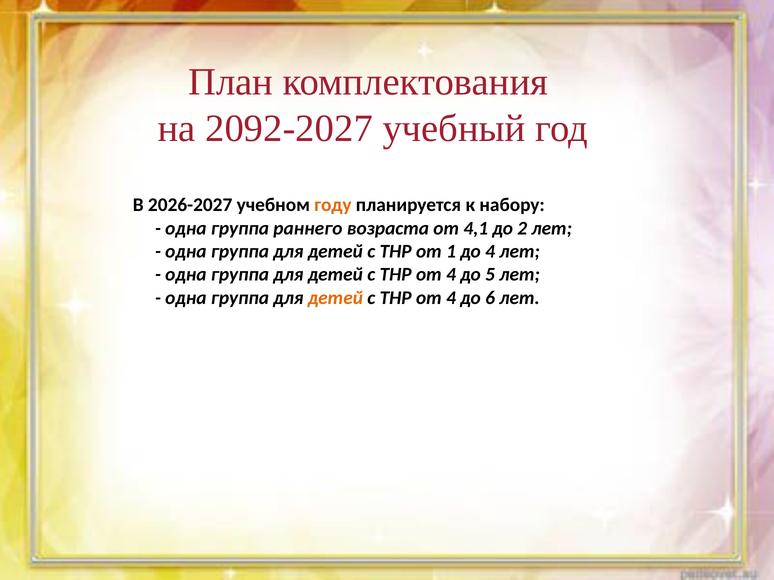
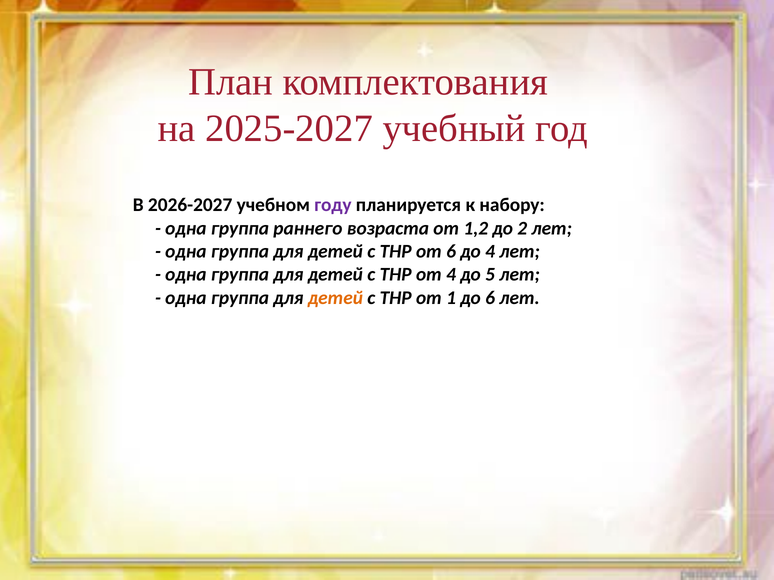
2092-2027: 2092-2027 -> 2025-2027
году colour: orange -> purple
4,1: 4,1 -> 1,2
от 1: 1 -> 6
4 at (451, 298): 4 -> 1
